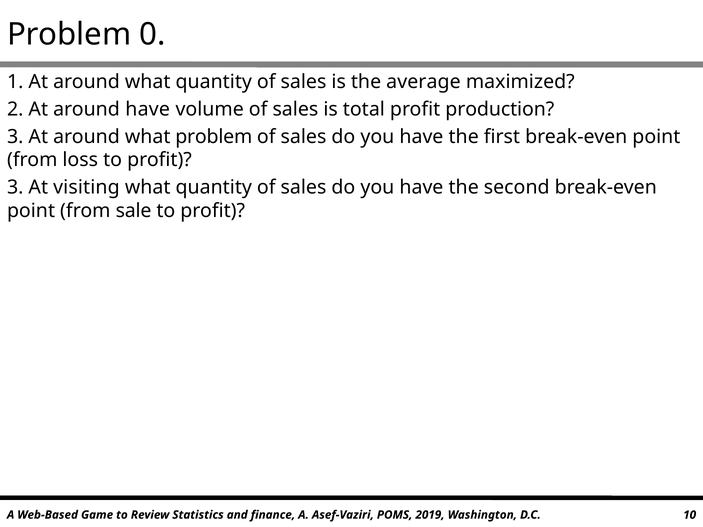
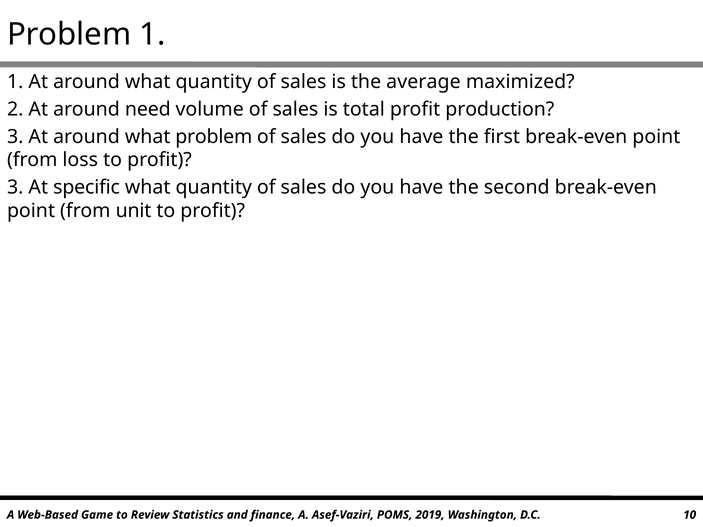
Problem 0: 0 -> 1
around have: have -> need
visiting: visiting -> specific
sale: sale -> unit
